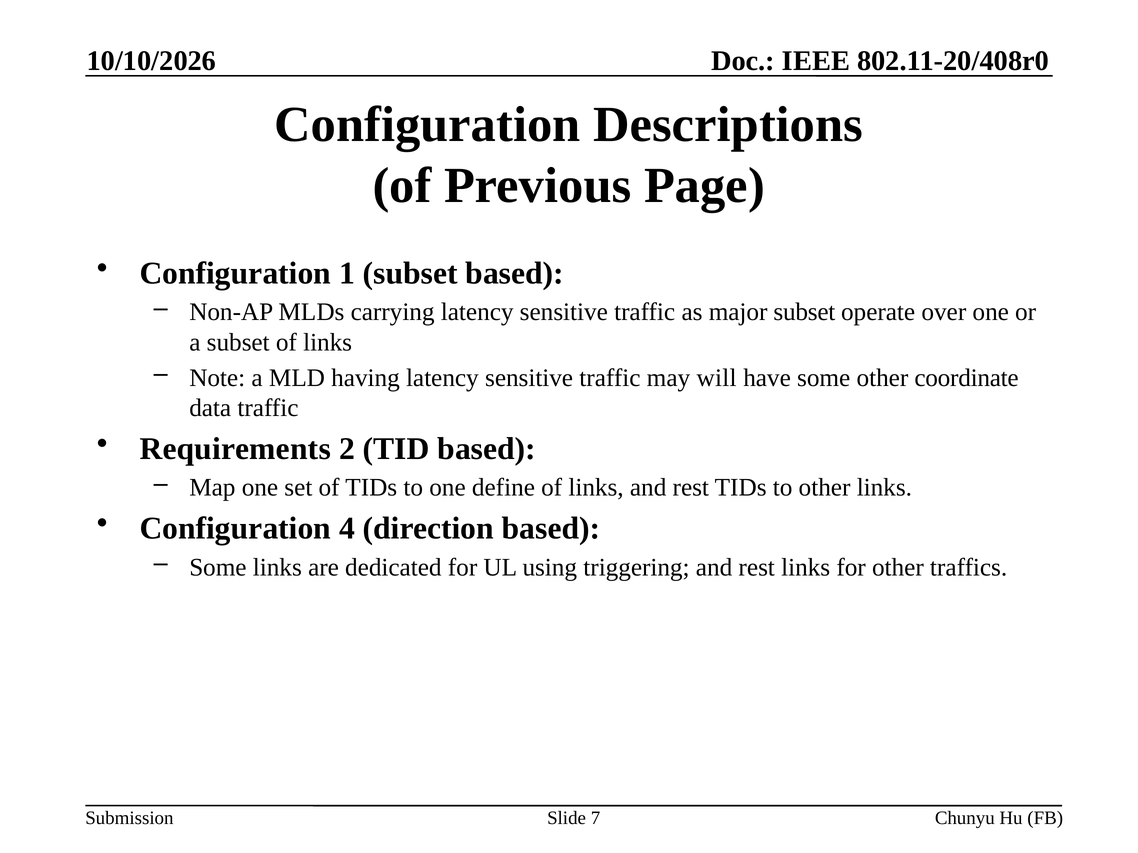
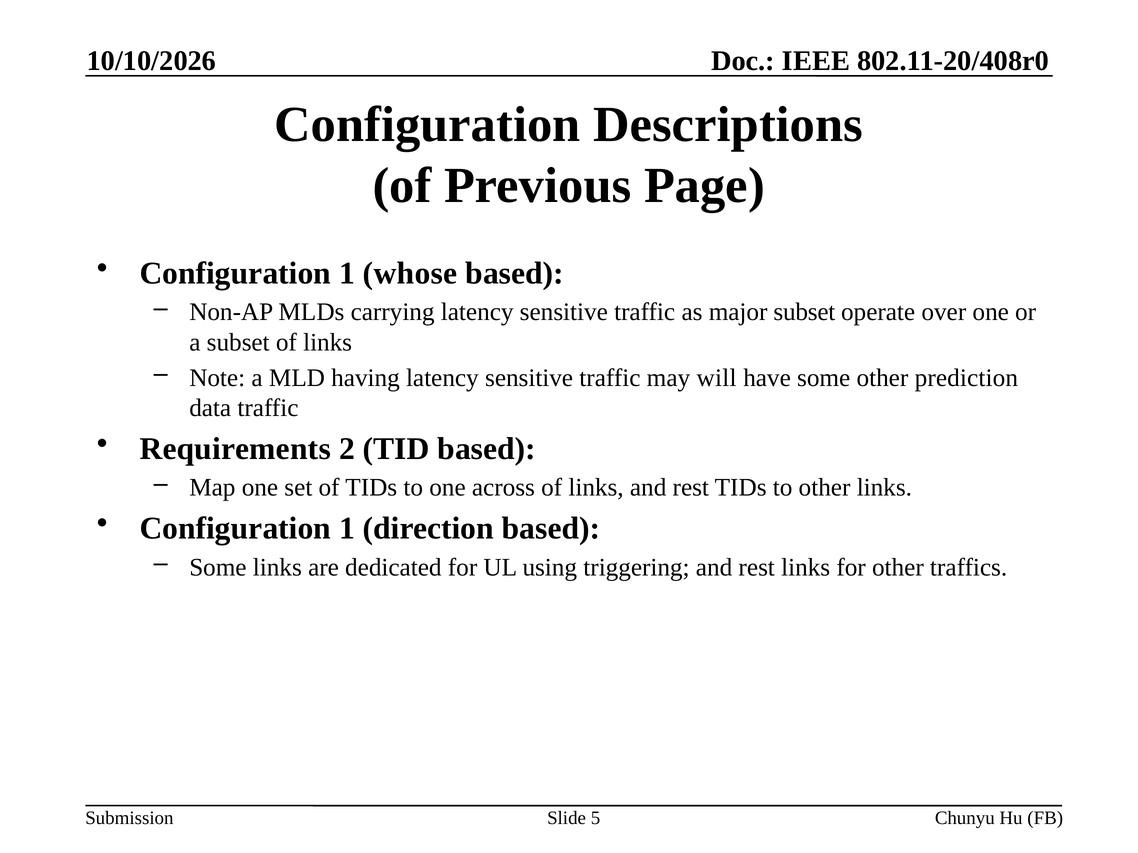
1 subset: subset -> whose
coordinate: coordinate -> prediction
define: define -> across
4 at (347, 529): 4 -> 1
7: 7 -> 5
